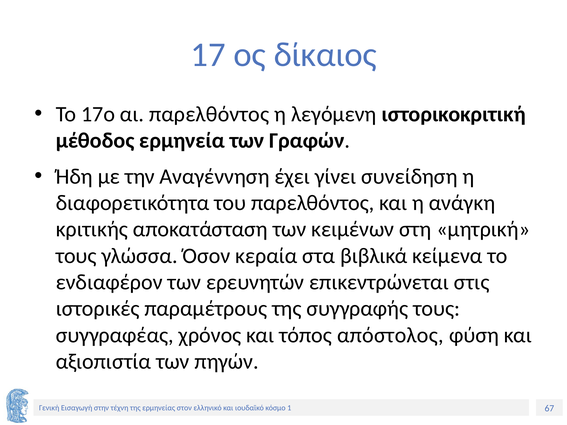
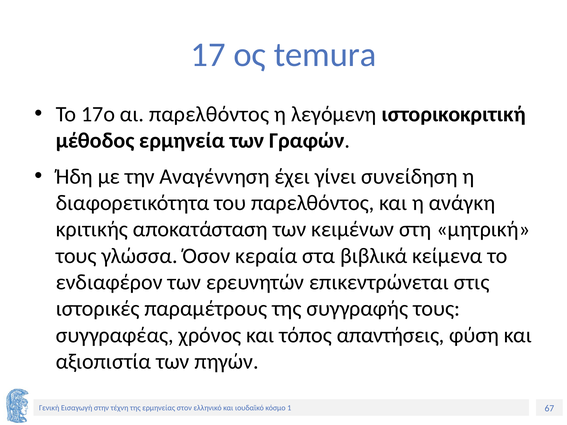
δίκαιος: δίκαιος -> temura
απόστολος: απόστολος -> απαντήσεις
